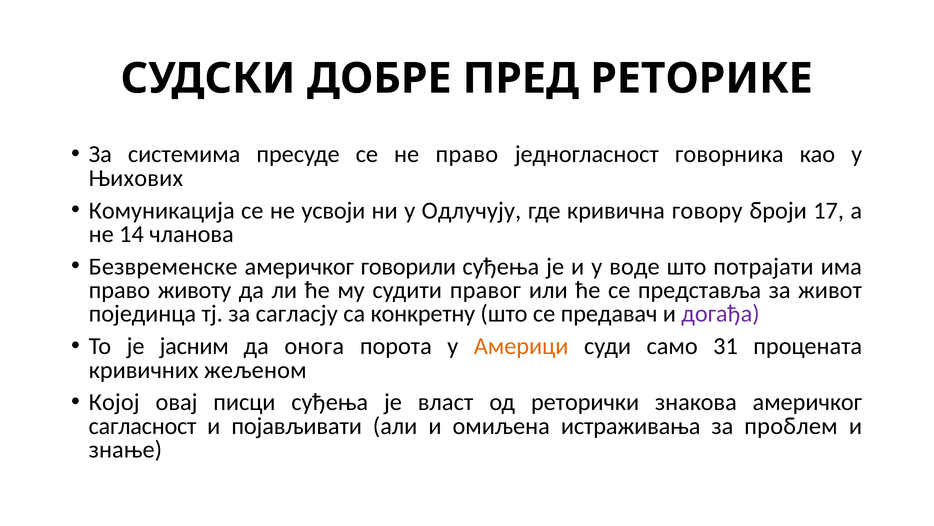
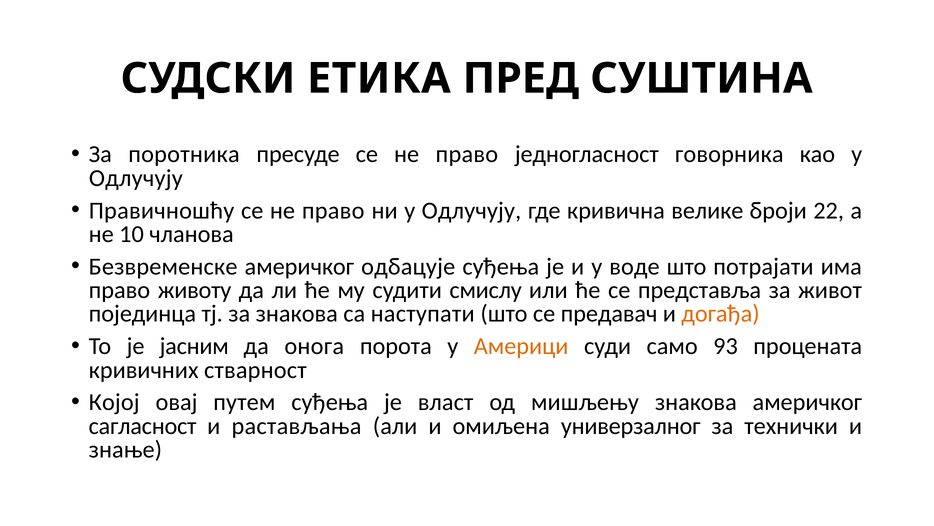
ДОБРЕ: ДОБРЕ -> ЕТИКА
РЕТОРИКЕ: РЕТОРИКЕ -> СУШТИНА
системима: системима -> поротника
Њихових at (136, 178): Њихових -> Одлучују
Комуникација: Комуникација -> Правичношћу
усвоји at (333, 210): усвоји -> право
говору: говору -> велике
17: 17 -> 22
14: 14 -> 10
говорили: говорили -> одбацује
правог: правог -> смислу
за сагласју: сагласју -> знакова
конкретну: конкретну -> наступати
догађа colour: purple -> orange
31: 31 -> 93
жељеном: жељеном -> стварност
писци: писци -> путем
реторички: реторички -> мишљењу
појављивати: појављивати -> растављања
истраживања: истраживања -> универзалног
проблем: проблем -> технички
